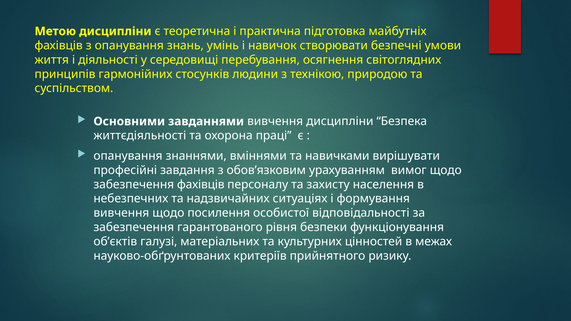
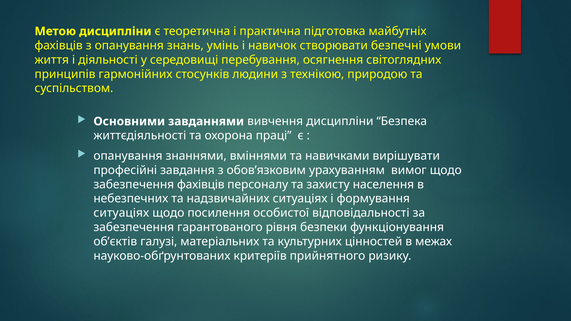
вивчення at (121, 213): вивчення -> ситуаціях
